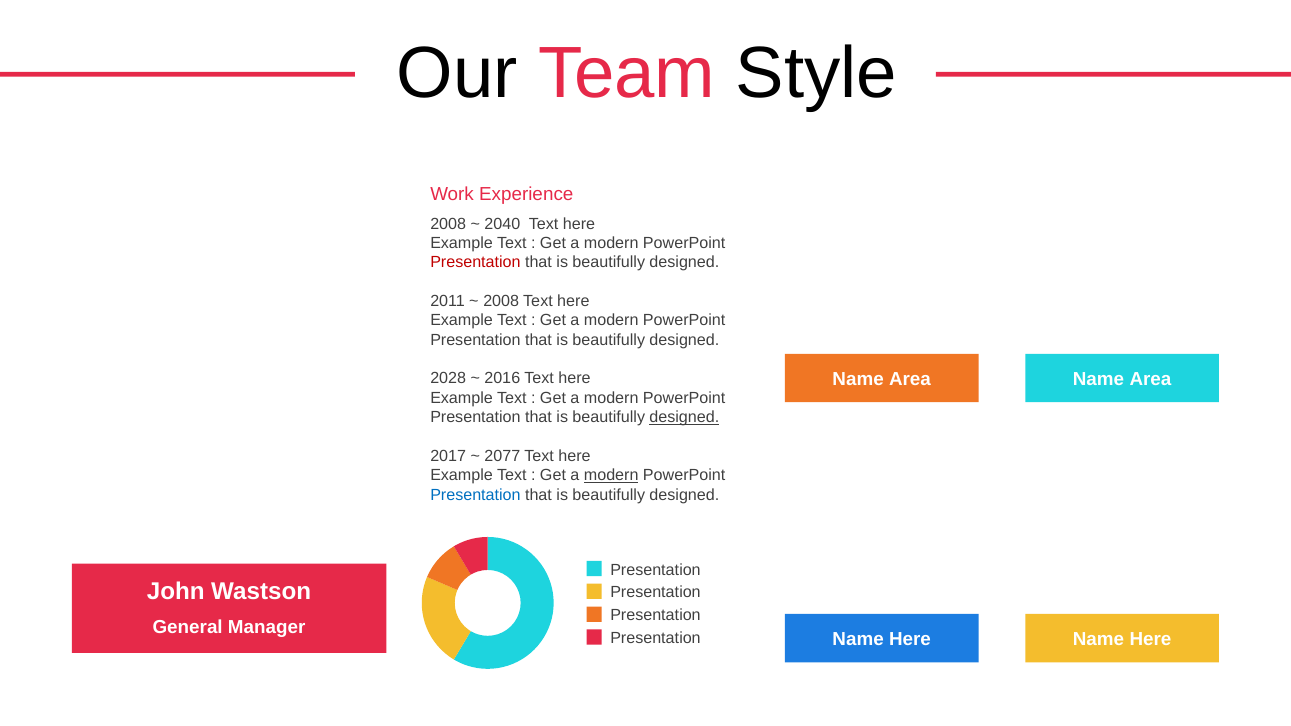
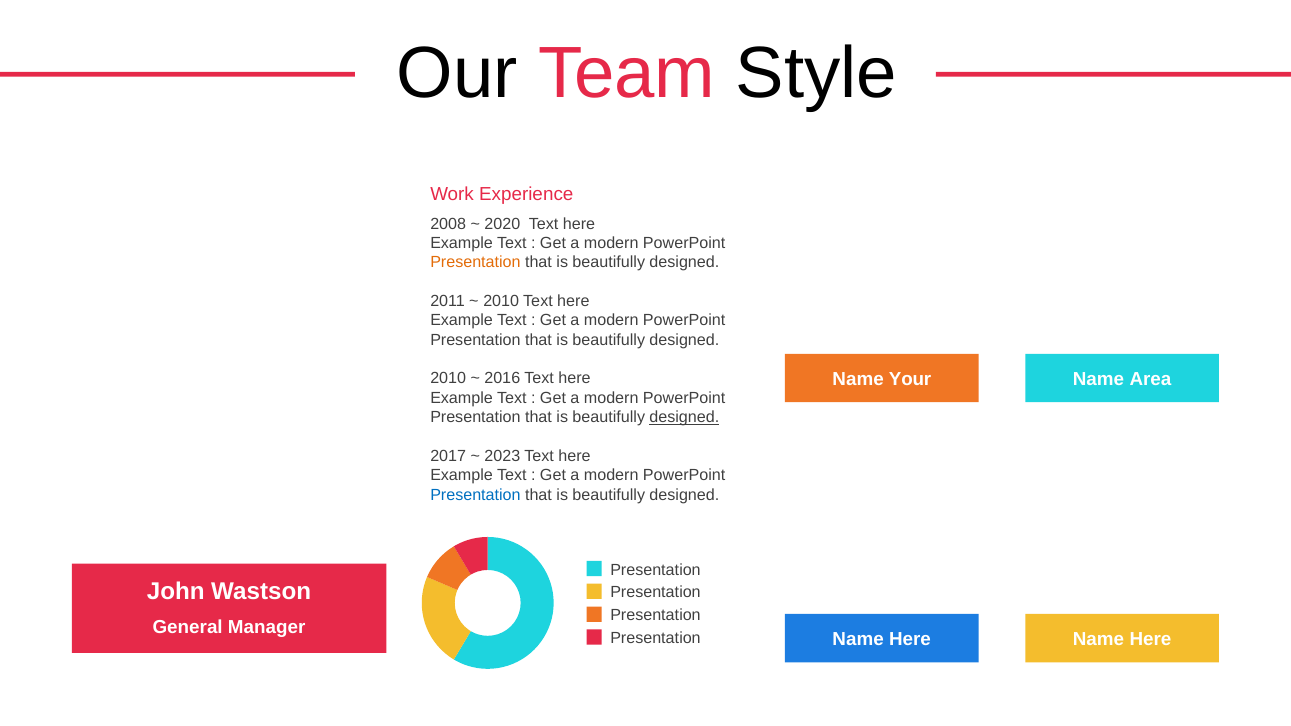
2040: 2040 -> 2020
Presentation at (475, 263) colour: red -> orange
2008 at (501, 301): 2008 -> 2010
Area at (910, 379): Area -> Your
2028 at (448, 379): 2028 -> 2010
2077: 2077 -> 2023
modern at (611, 476) underline: present -> none
